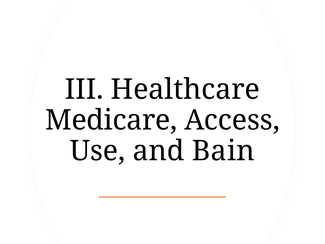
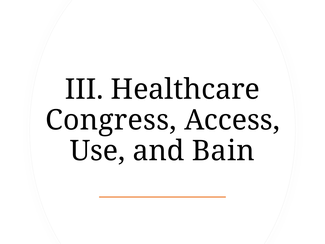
Medicare: Medicare -> Congress
